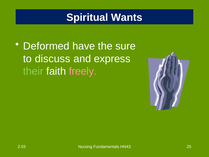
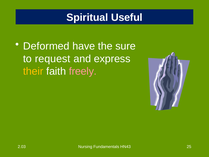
Wants: Wants -> Useful
discuss: discuss -> request
their colour: light green -> yellow
